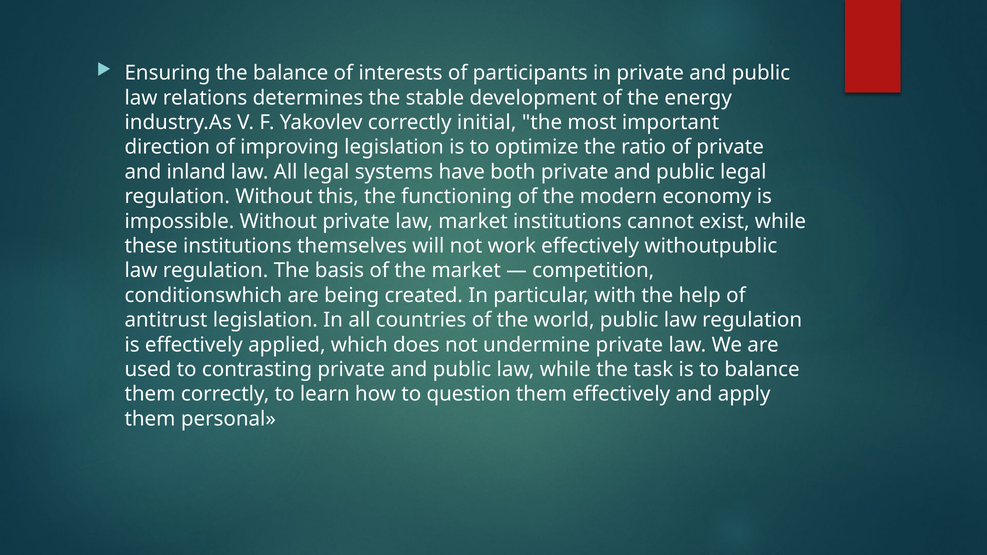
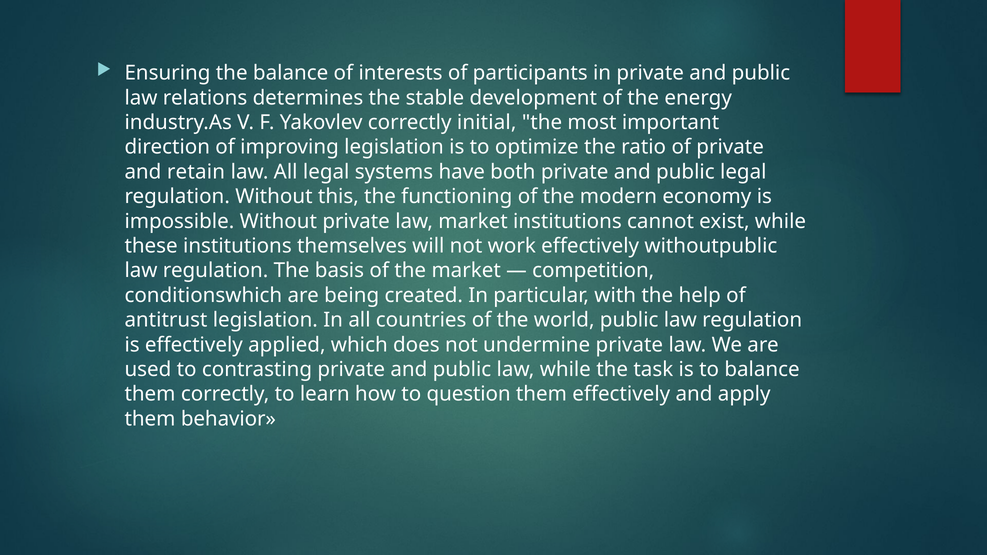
inland: inland -> retain
personal: personal -> behavior
